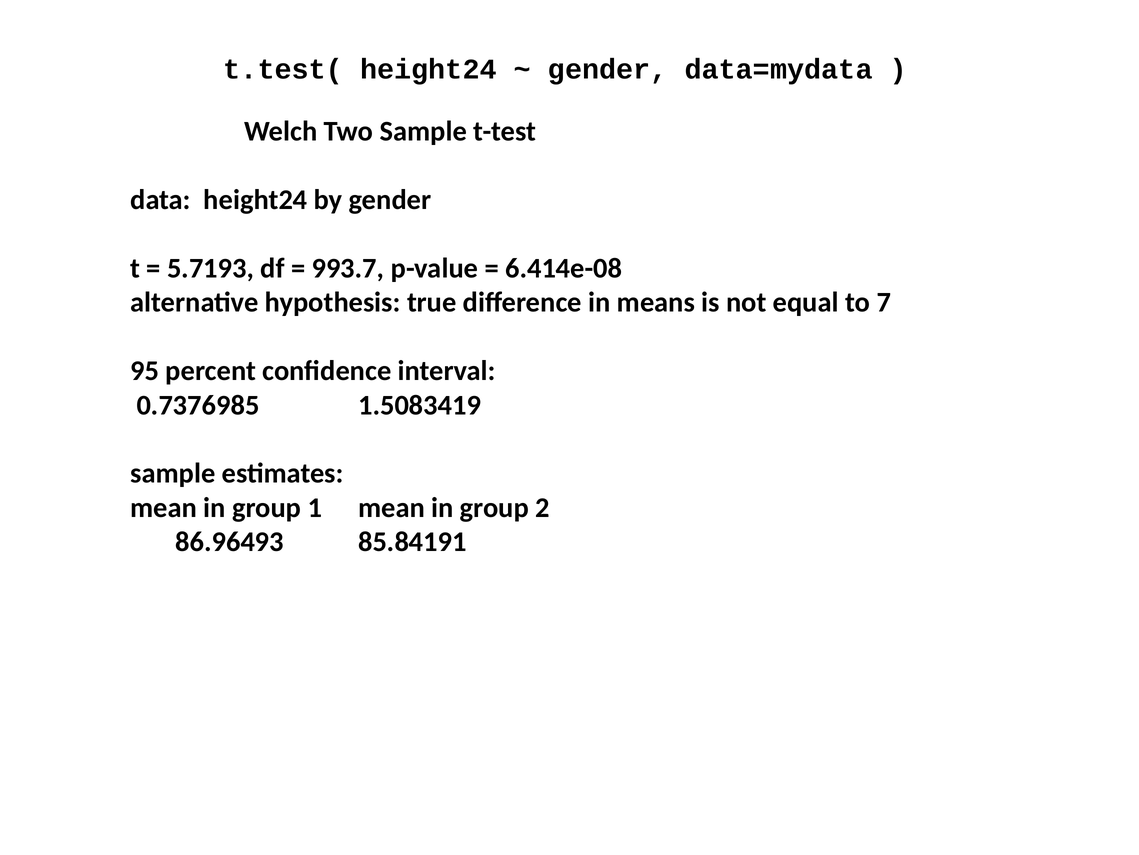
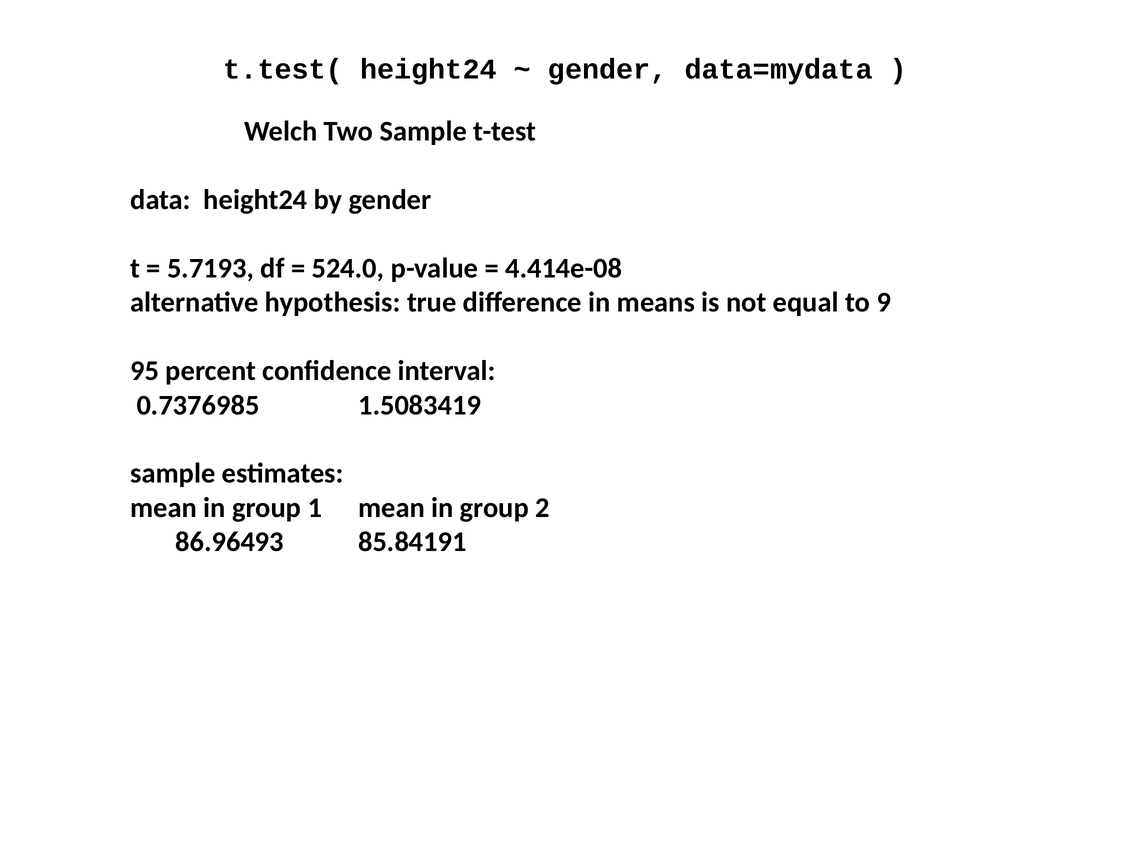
993.7: 993.7 -> 524.0
6.414e-08: 6.414e-08 -> 4.414e-08
7: 7 -> 9
